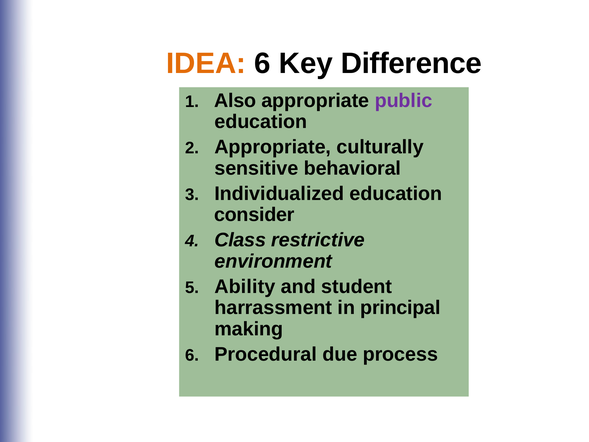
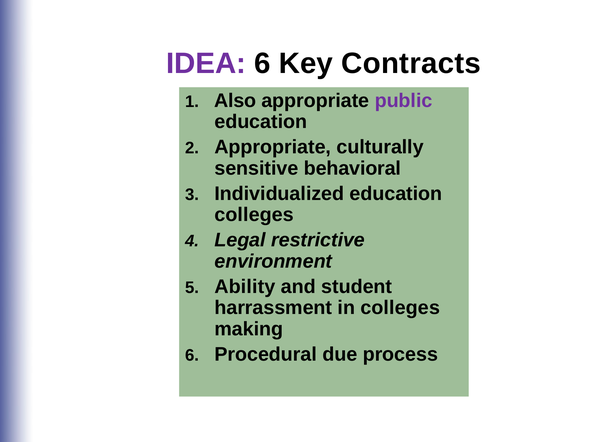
IDEA colour: orange -> purple
Difference: Difference -> Contracts
consider at (254, 215): consider -> colleges
Class: Class -> Legal
in principal: principal -> colleges
